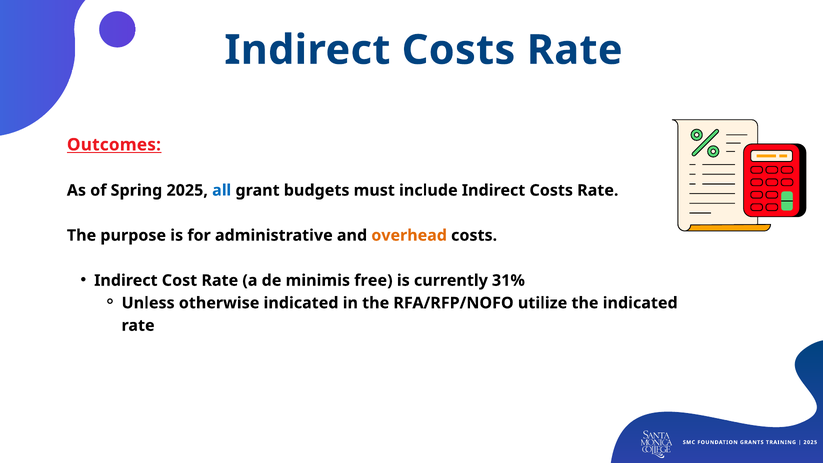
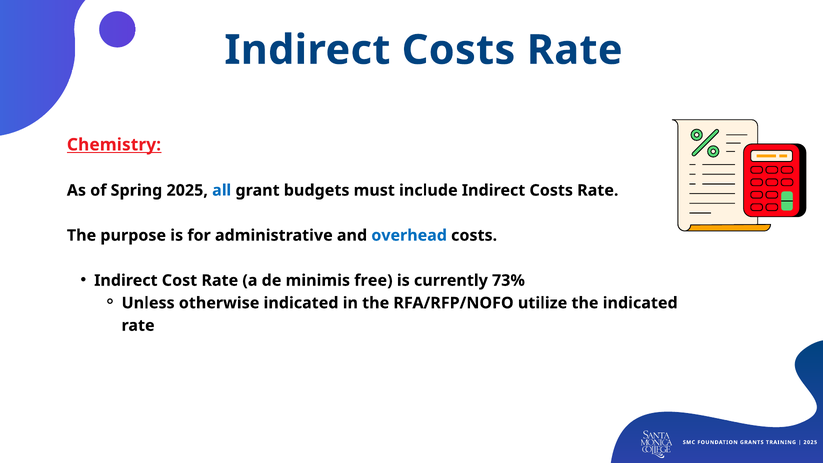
Outcomes: Outcomes -> Chemistry
overhead colour: orange -> blue
31%: 31% -> 73%
